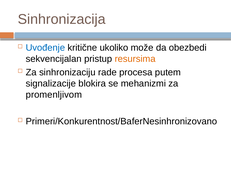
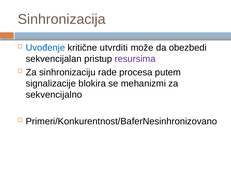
ukoliko: ukoliko -> utvrditi
resursima colour: orange -> purple
promenljivom: promenljivom -> sekvencijalno
